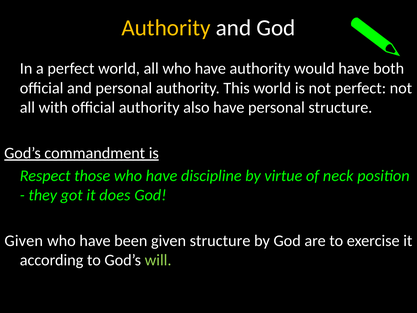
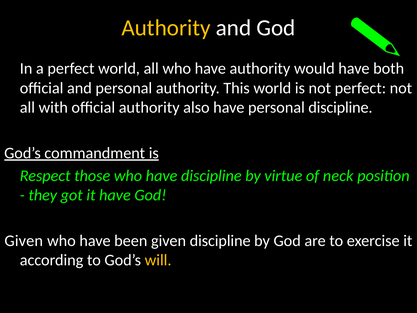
personal structure: structure -> discipline
it does: does -> have
given structure: structure -> discipline
will colour: light green -> yellow
